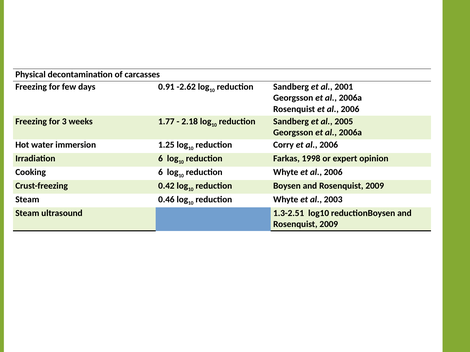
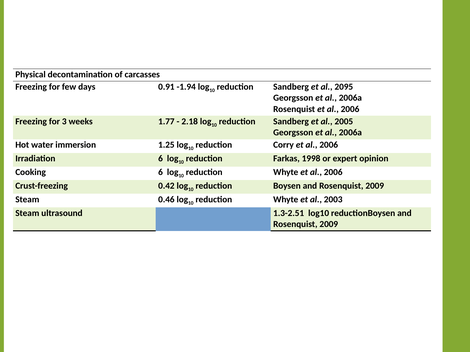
-2.62: -2.62 -> -1.94
2001: 2001 -> 2095
